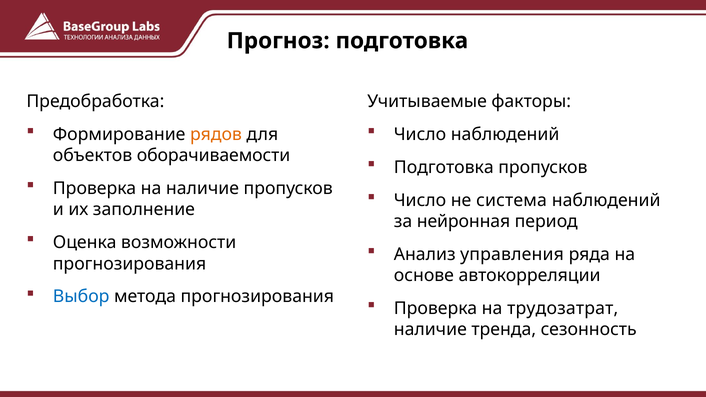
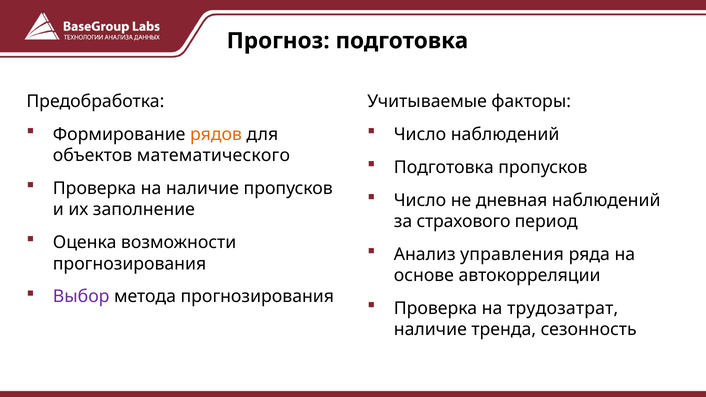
оборачиваемости: оборачиваемости -> математического
система: система -> дневная
нейронная: нейронная -> страхового
Выбор colour: blue -> purple
